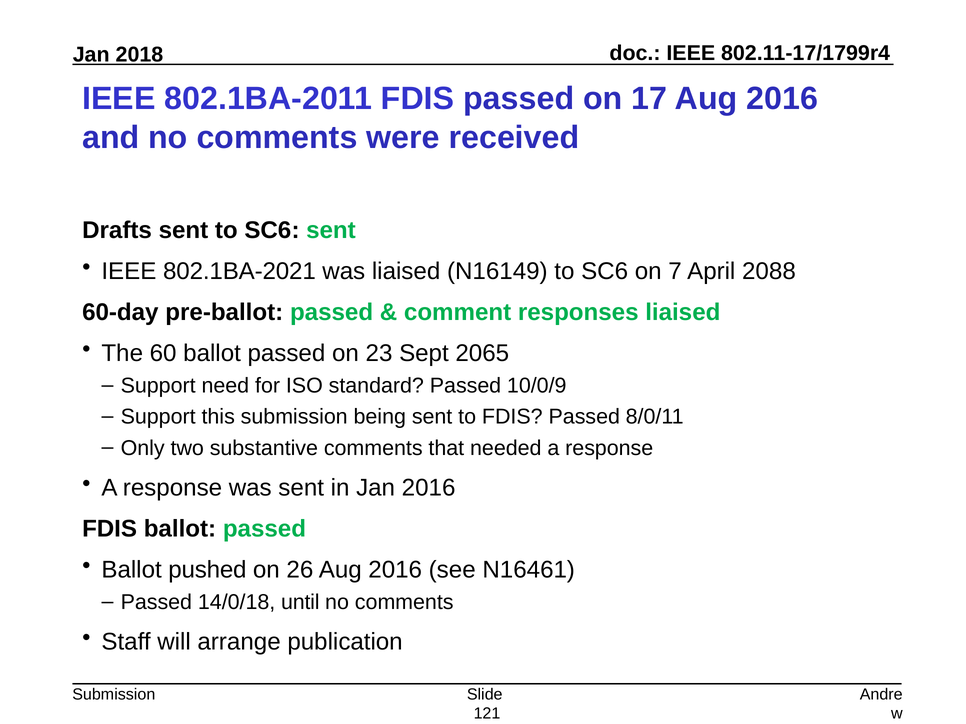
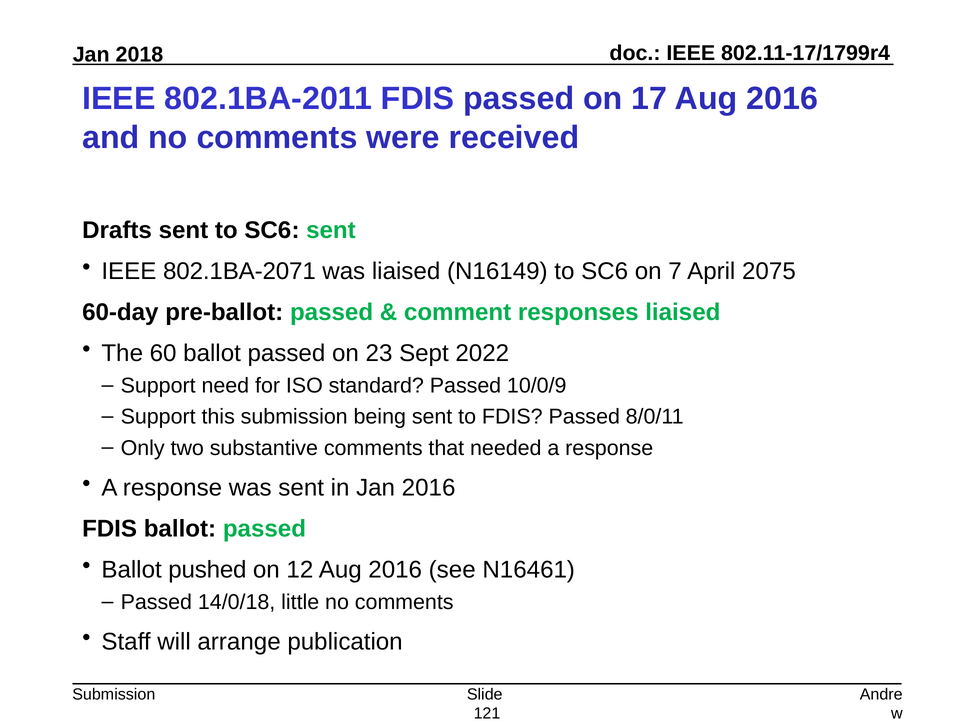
802.1BA-2021: 802.1BA-2021 -> 802.1BA-2071
2088: 2088 -> 2075
2065: 2065 -> 2022
26: 26 -> 12
until: until -> little
